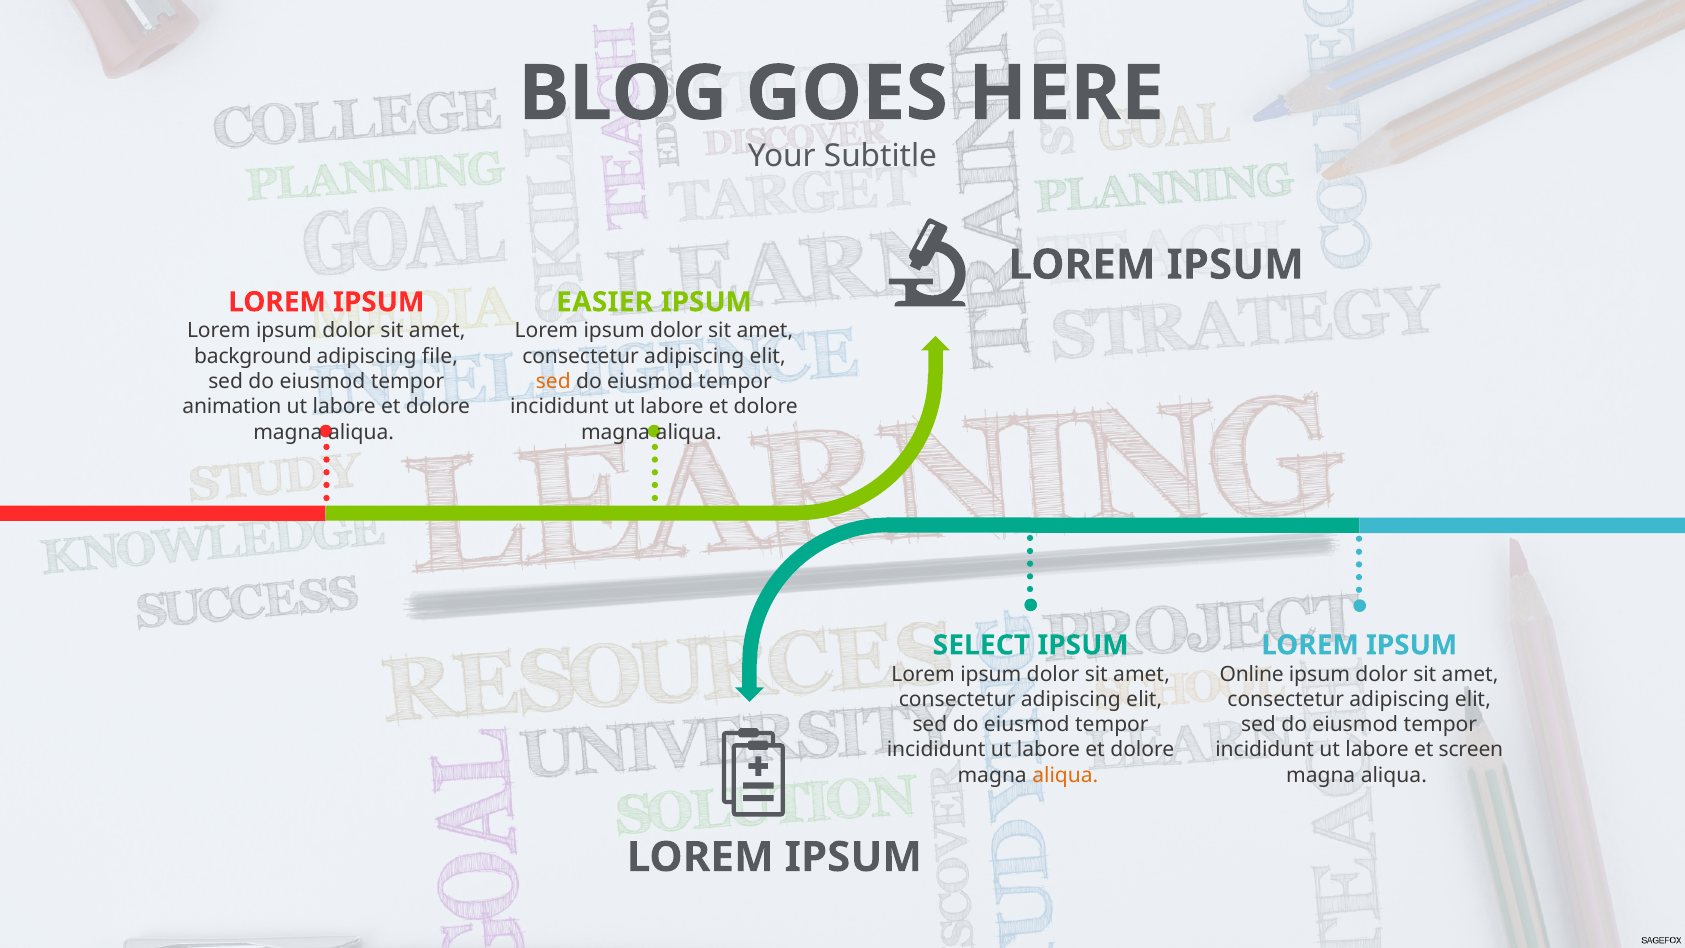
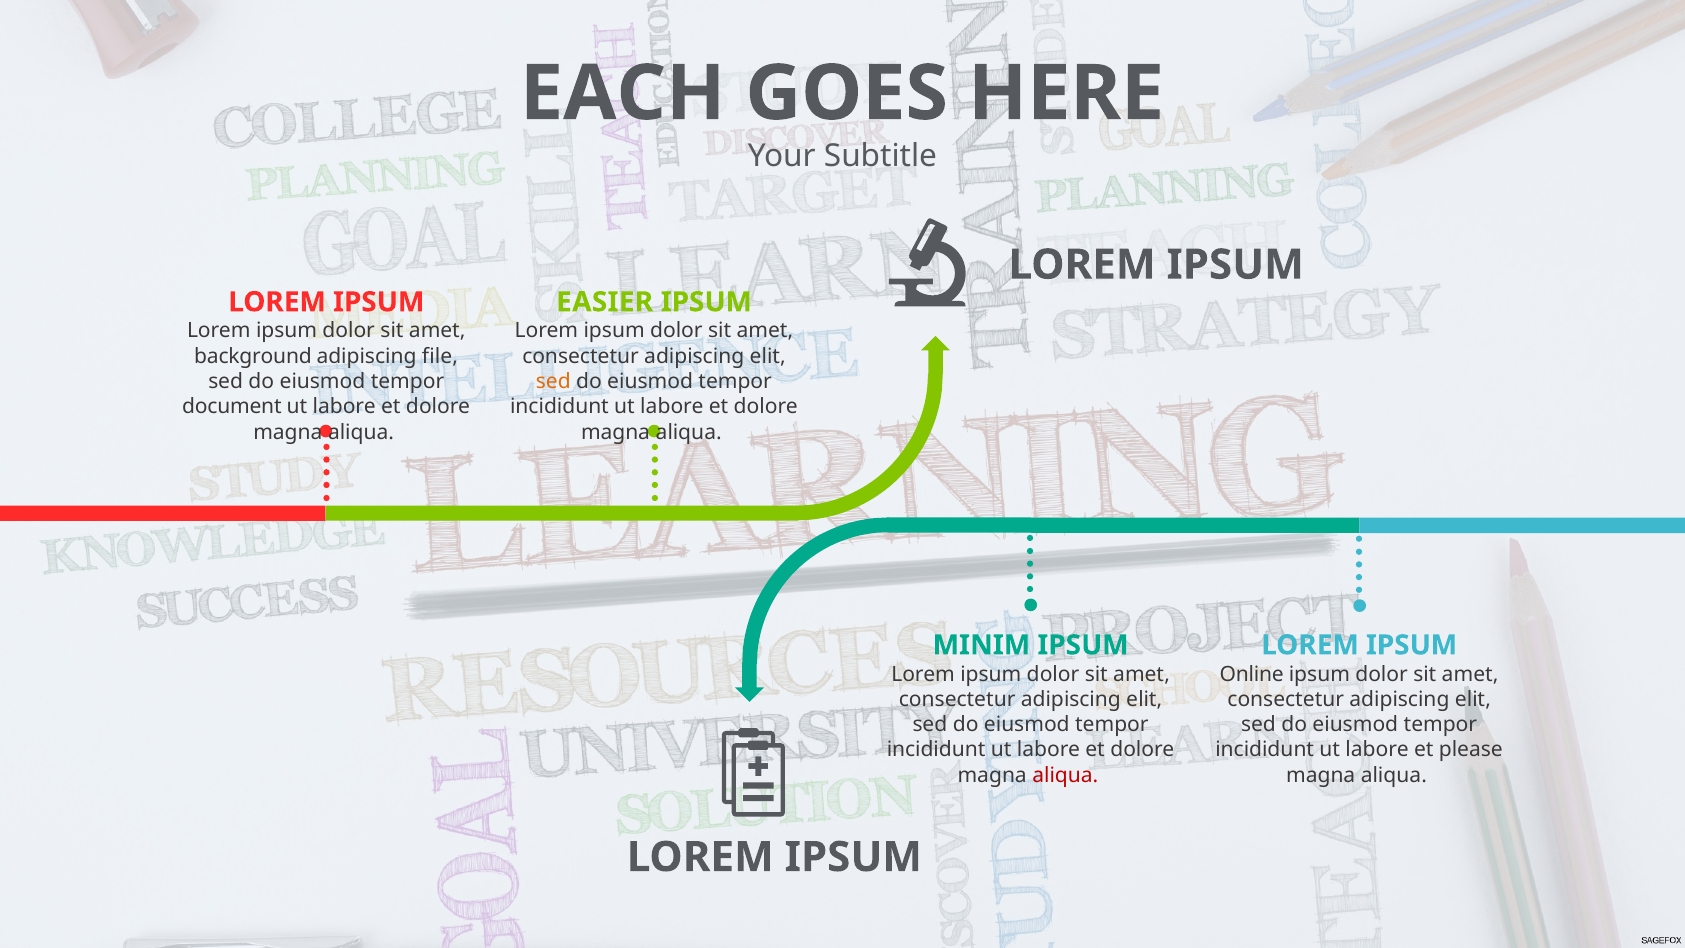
BLOG: BLOG -> EACH
animation: animation -> document
SELECT: SELECT -> MINIM
screen: screen -> please
aliqua at (1065, 775) colour: orange -> red
